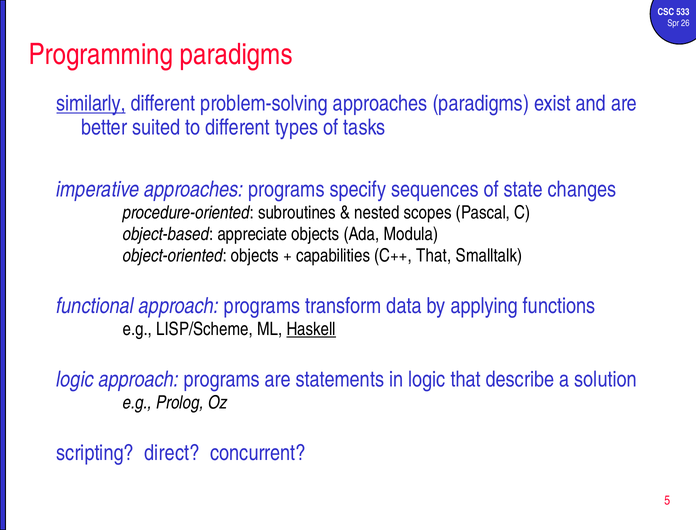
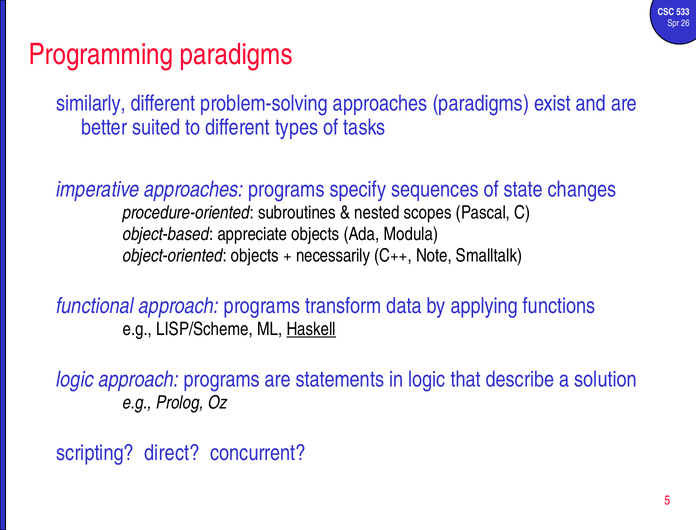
similarly underline: present -> none
capabilities: capabilities -> necessarily
C++ That: That -> Note
